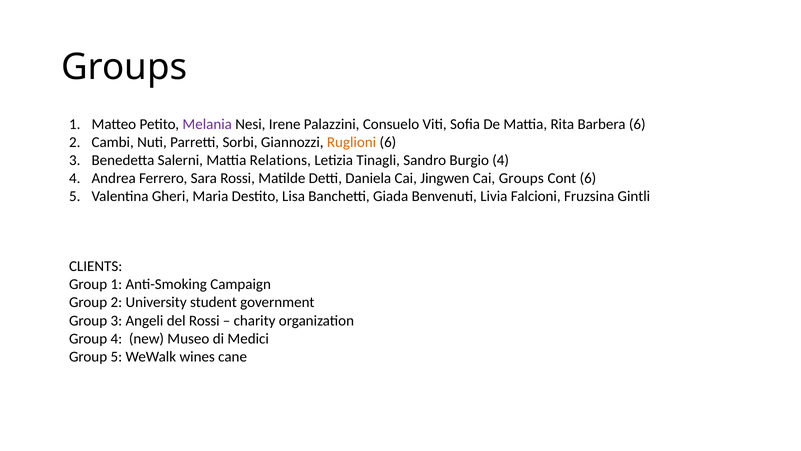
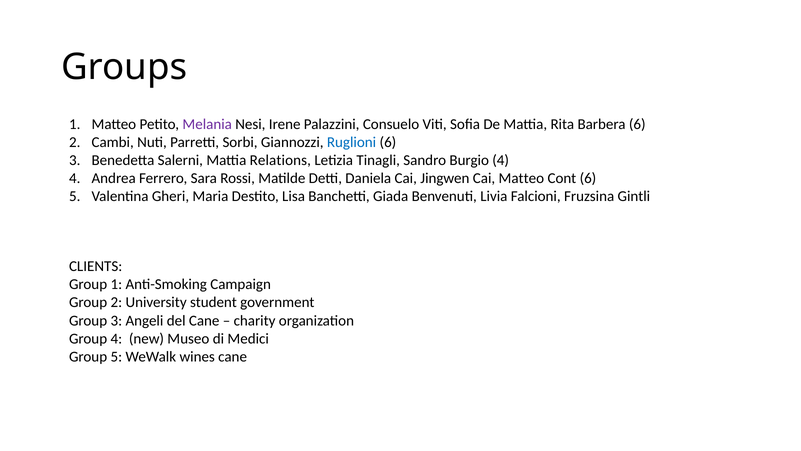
Ruglioni colour: orange -> blue
Cai Groups: Groups -> Matteo
del Rossi: Rossi -> Cane
